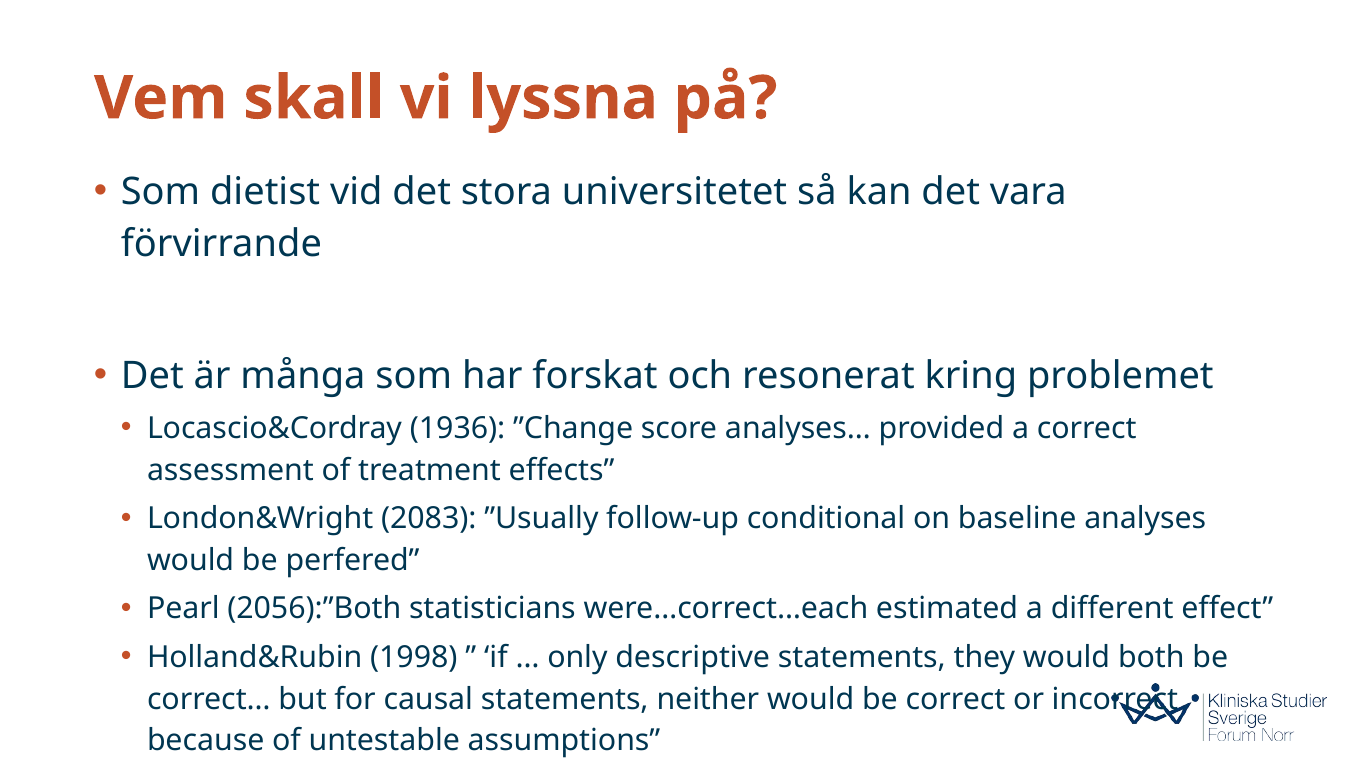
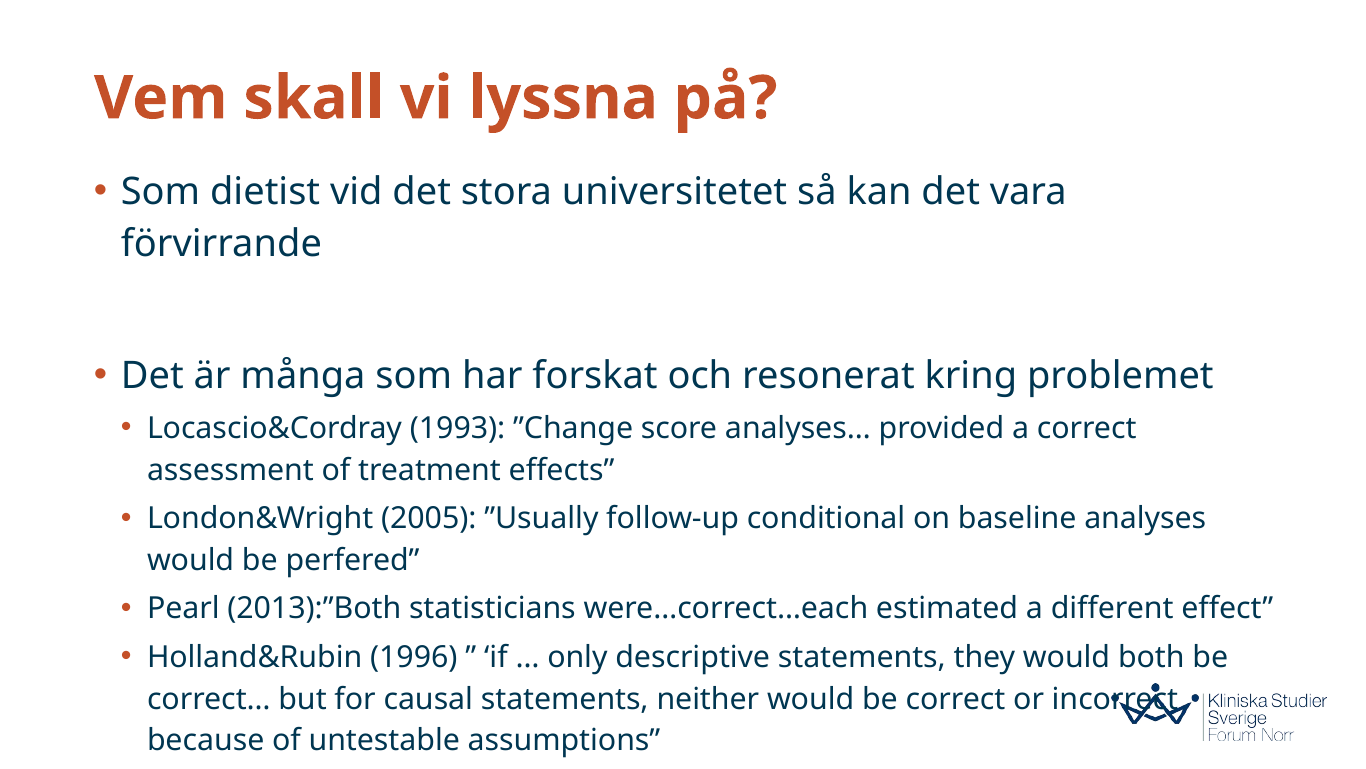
1936: 1936 -> 1993
2083: 2083 -> 2005
2056):”Both: 2056):”Both -> 2013):”Both
1998: 1998 -> 1996
